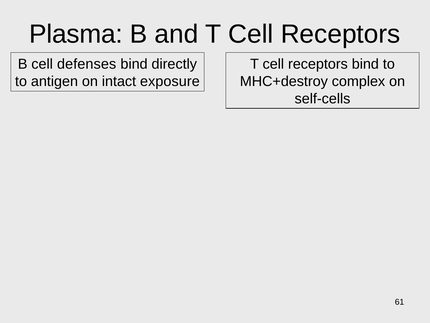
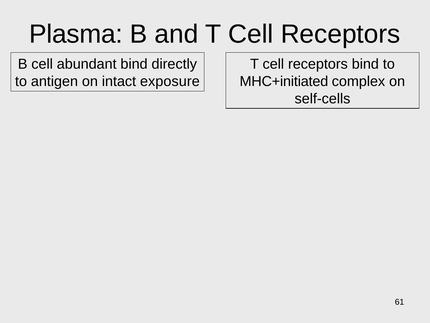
defenses: defenses -> abundant
MHC+destroy: MHC+destroy -> MHC+initiated
